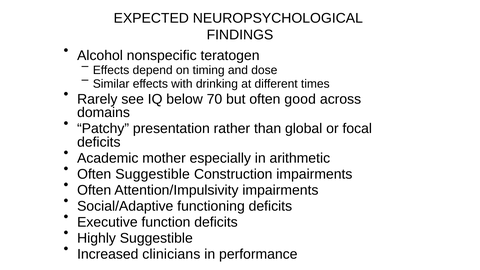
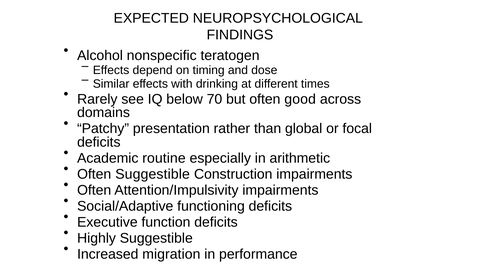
mother: mother -> routine
clinicians: clinicians -> migration
